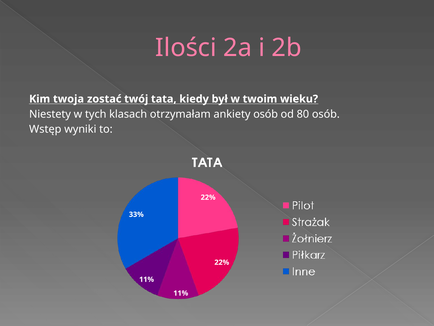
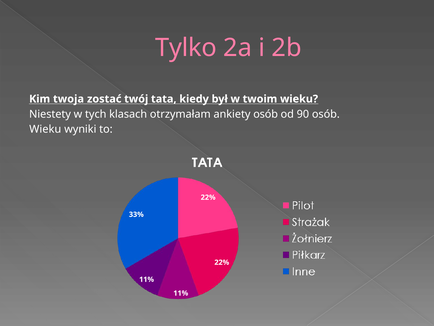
Ilości: Ilości -> Tylko
80: 80 -> 90
Wstęp at (45, 129): Wstęp -> Wieku
